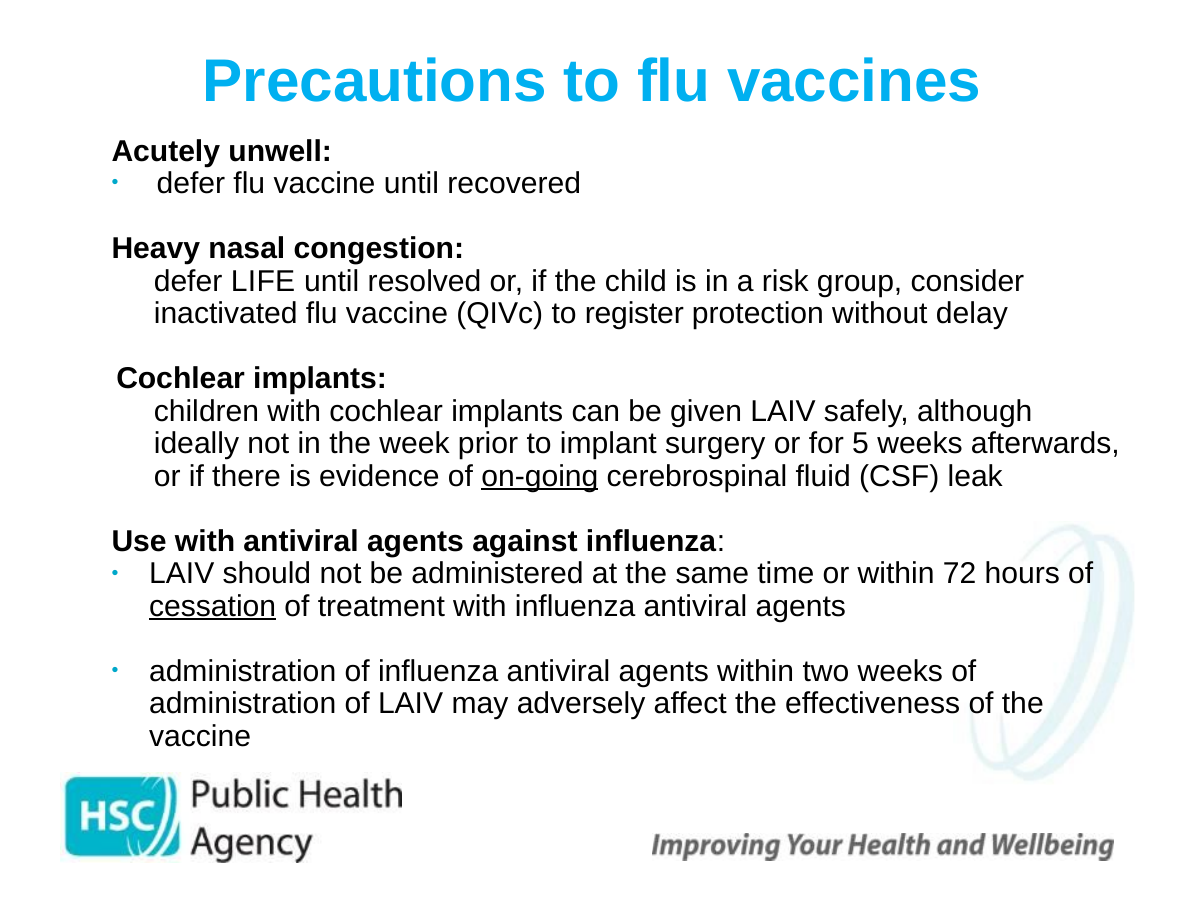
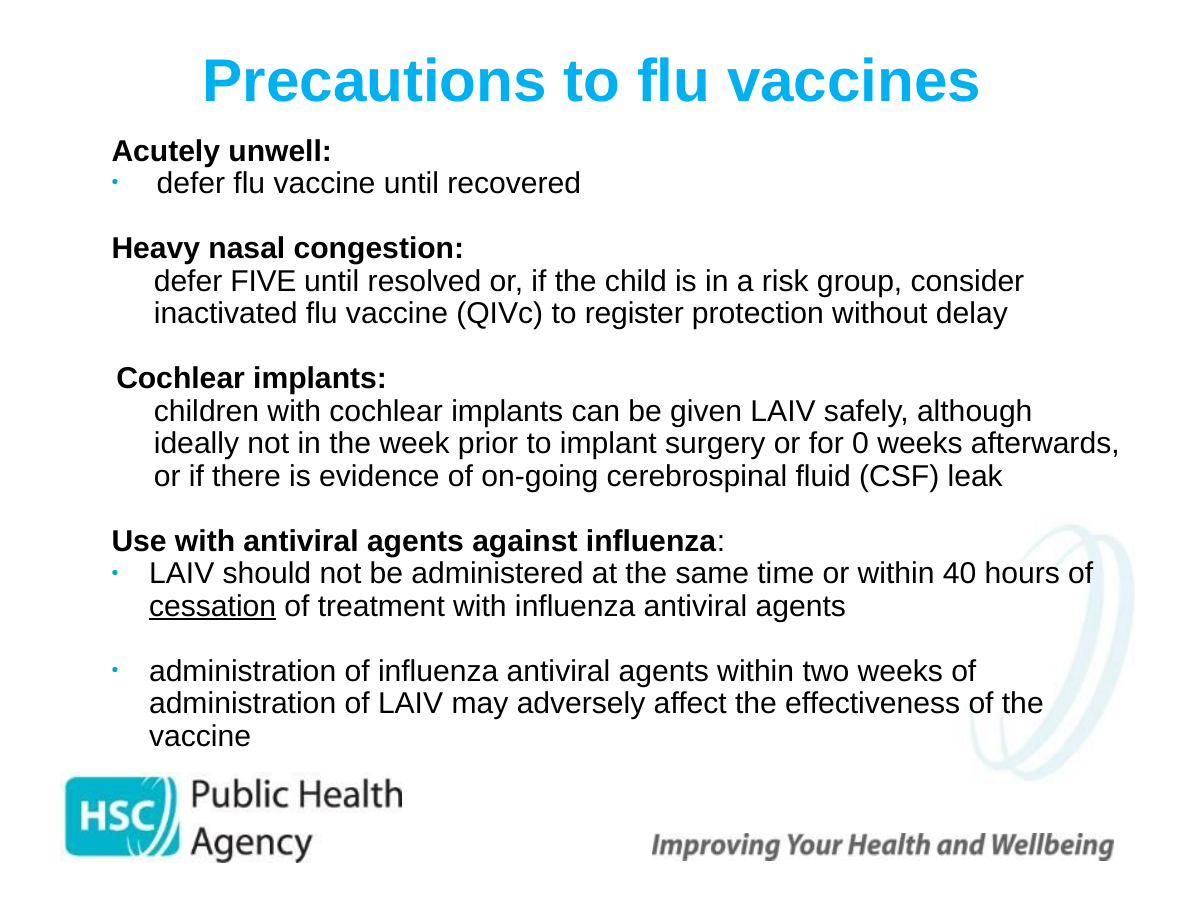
LIFE: LIFE -> FIVE
5: 5 -> 0
on-going underline: present -> none
72: 72 -> 40
